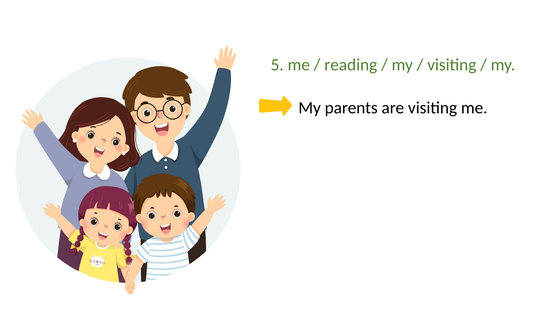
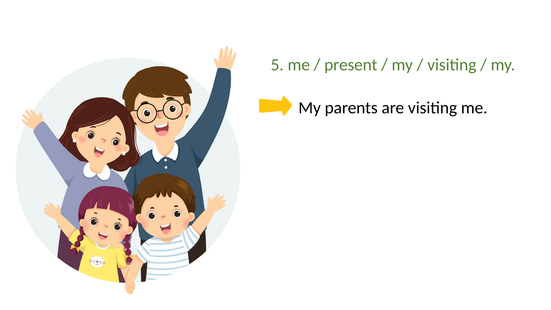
reading: reading -> present
